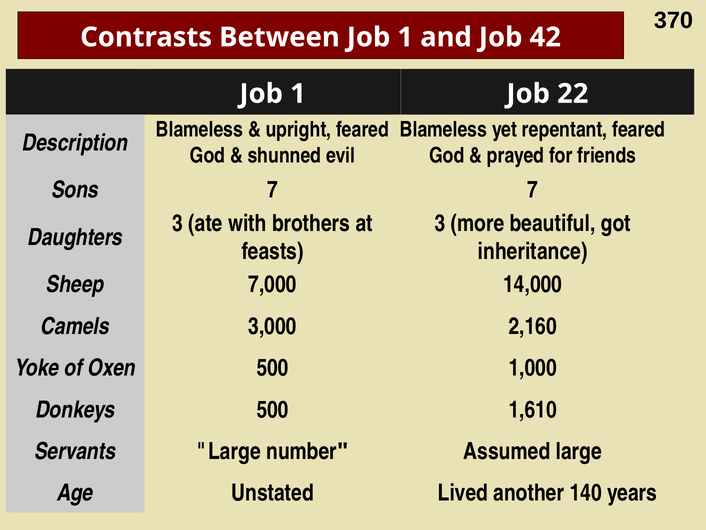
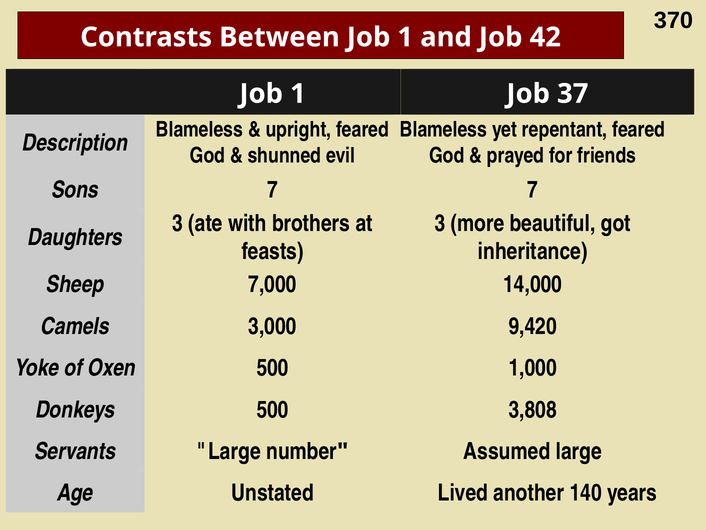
22: 22 -> 37
2,160: 2,160 -> 9,420
1,610: 1,610 -> 3,808
